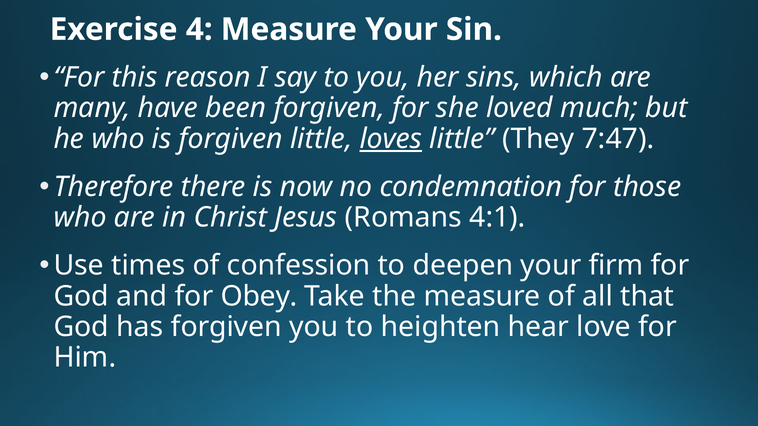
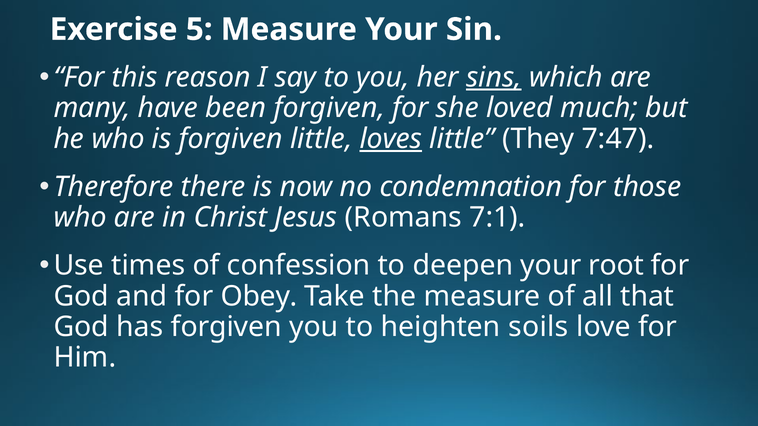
4: 4 -> 5
sins underline: none -> present
4:1: 4:1 -> 7:1
firm: firm -> root
hear: hear -> soils
